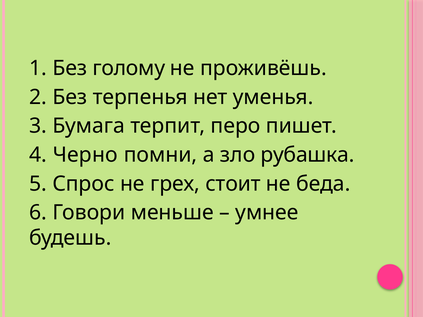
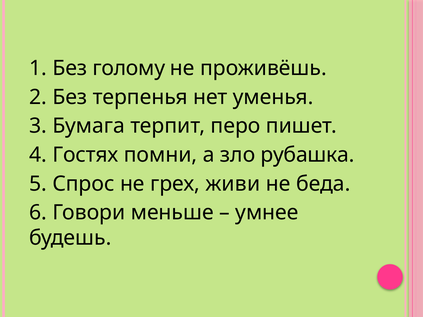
Черно: Черно -> Гостях
стоит: стоит -> живи
